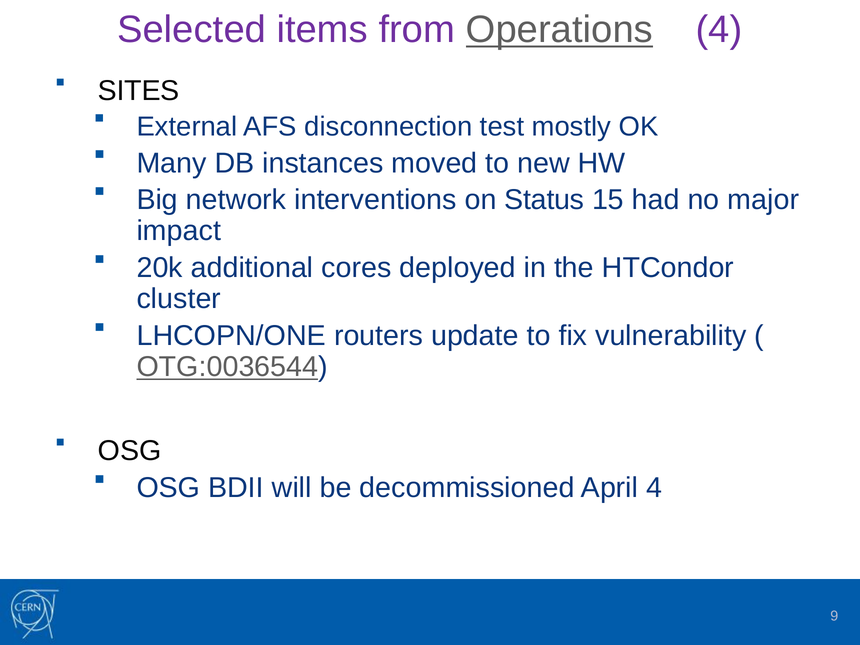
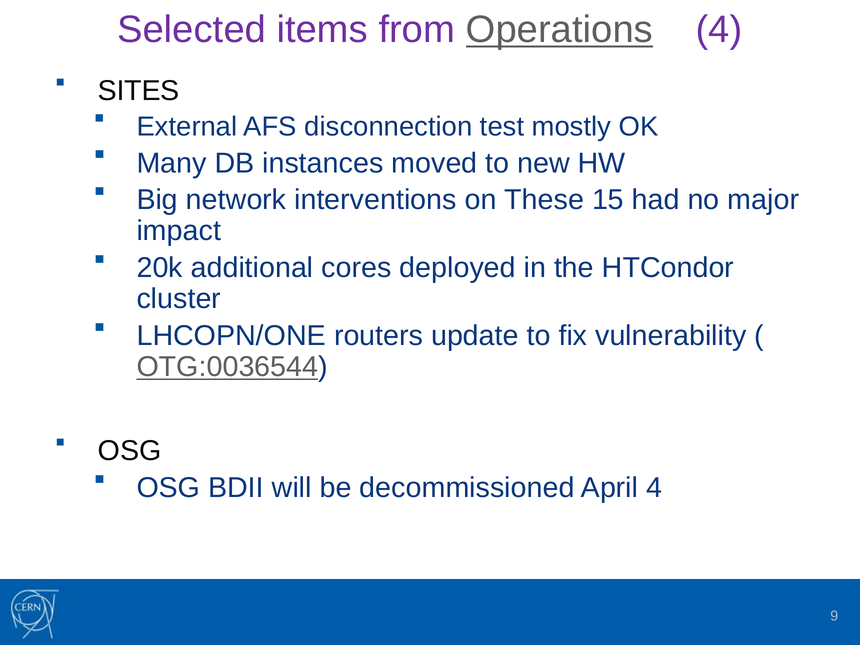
Status: Status -> These
